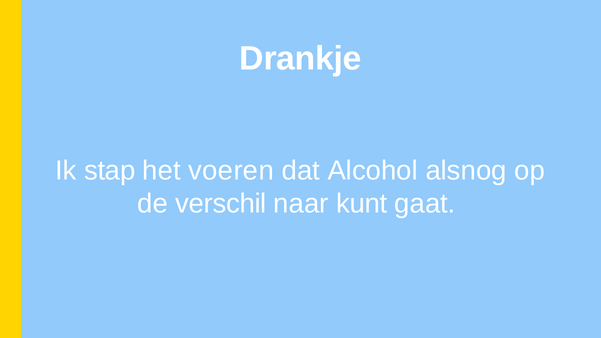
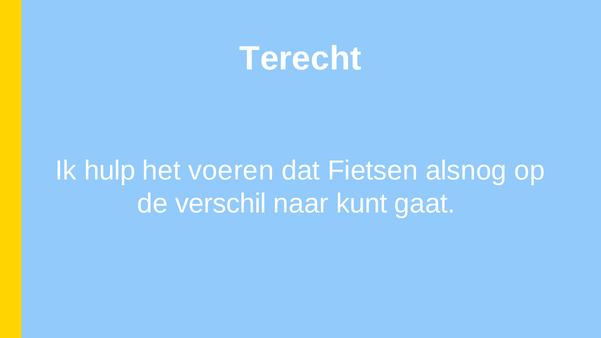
Drankje: Drankje -> Terecht
stap: stap -> hulp
Alcohol: Alcohol -> Fietsen
